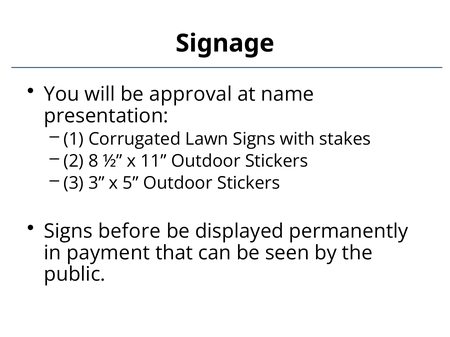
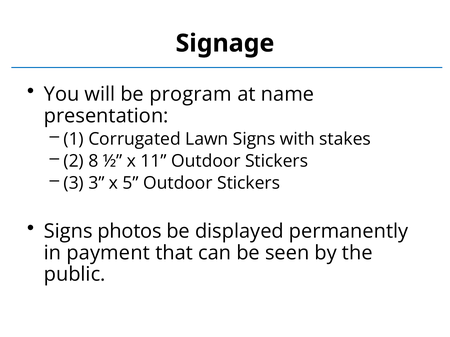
approval: approval -> program
before: before -> photos
